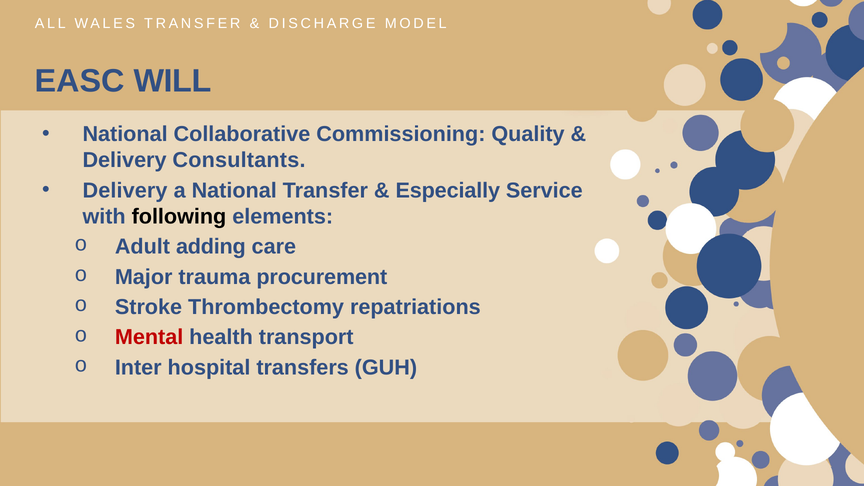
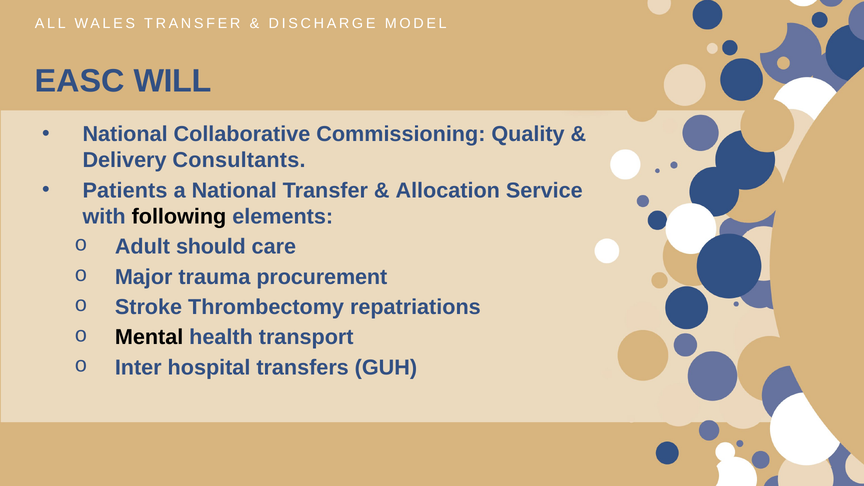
Delivery at (125, 191): Delivery -> Patients
Especially: Especially -> Allocation
adding: adding -> should
Mental colour: red -> black
